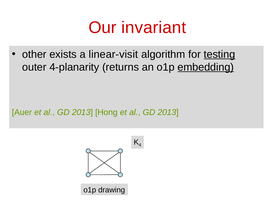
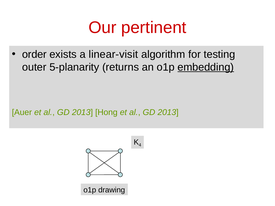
invariant: invariant -> pertinent
other: other -> order
testing underline: present -> none
4-planarity: 4-planarity -> 5-planarity
